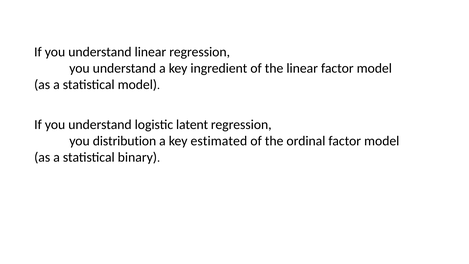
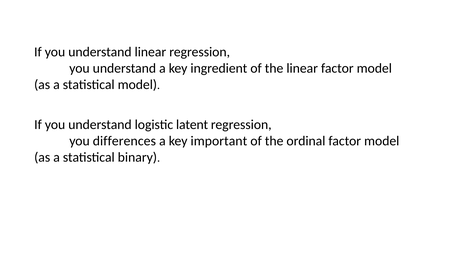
distribution: distribution -> differences
estimated: estimated -> important
